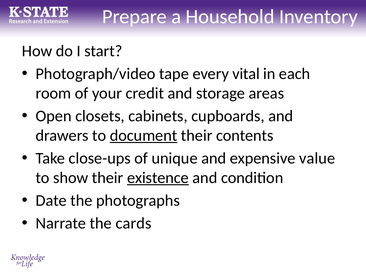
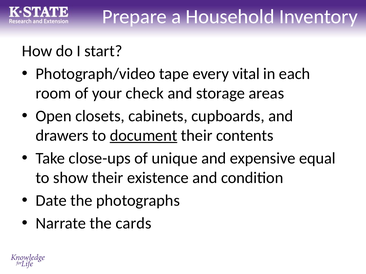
credit: credit -> check
value: value -> equal
existence underline: present -> none
